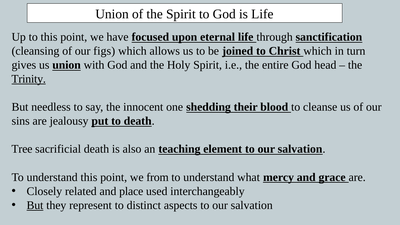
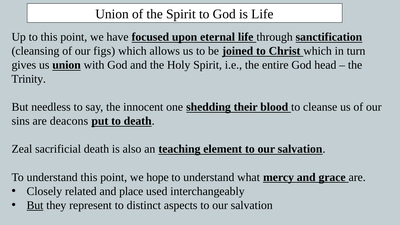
Trinity underline: present -> none
jealousy: jealousy -> deacons
Tree: Tree -> Zeal
from: from -> hope
